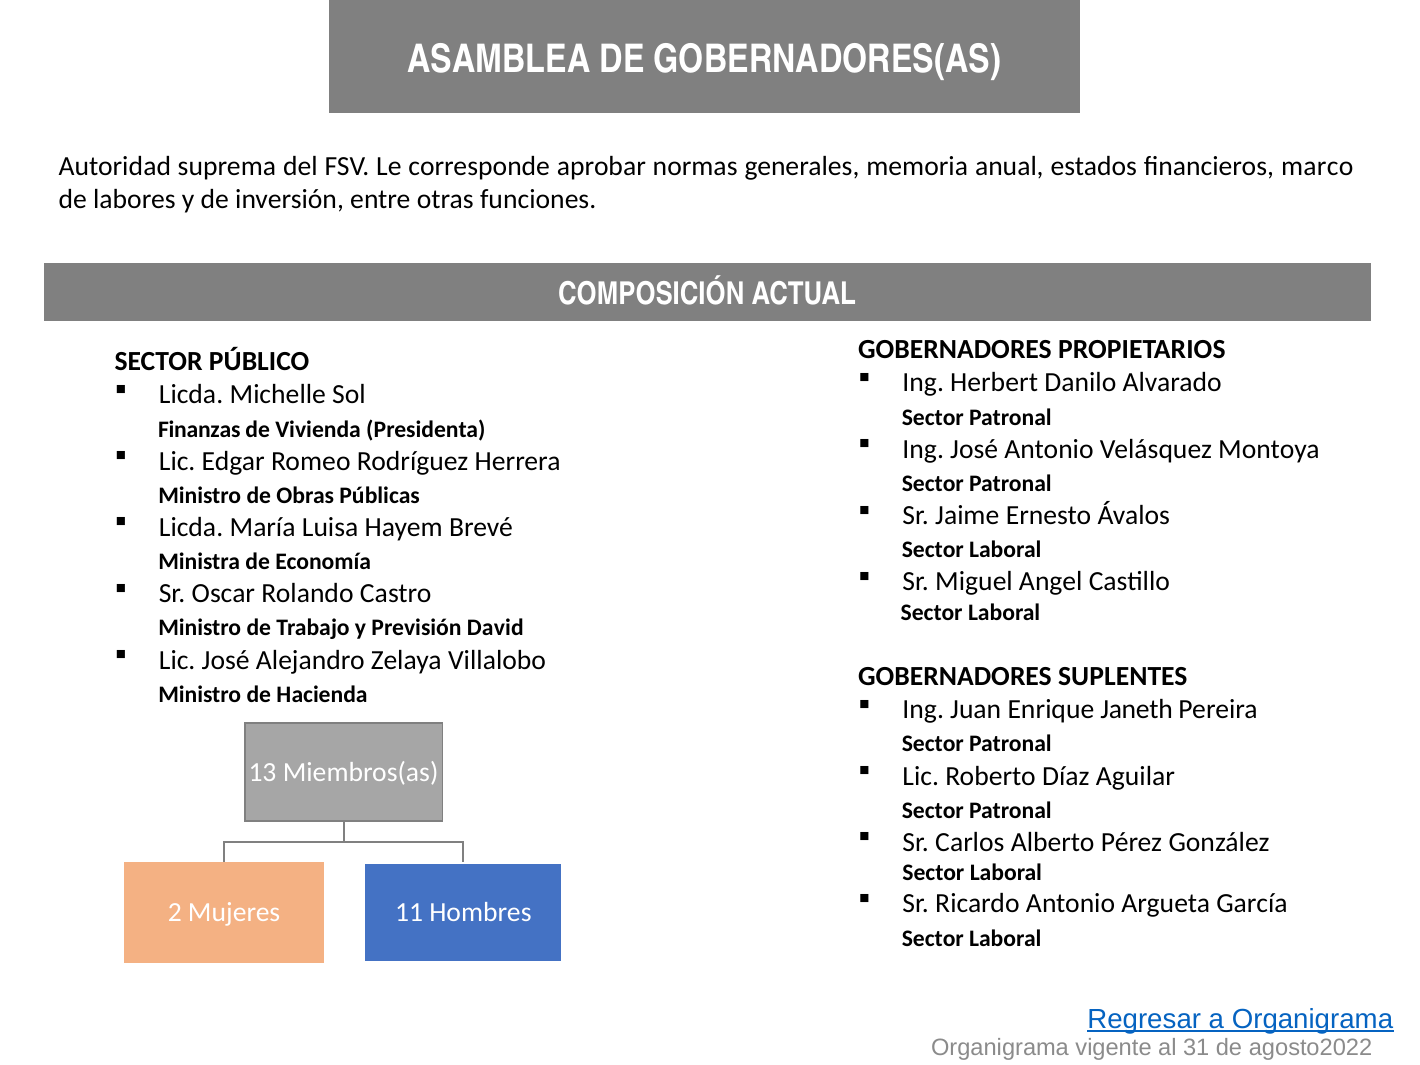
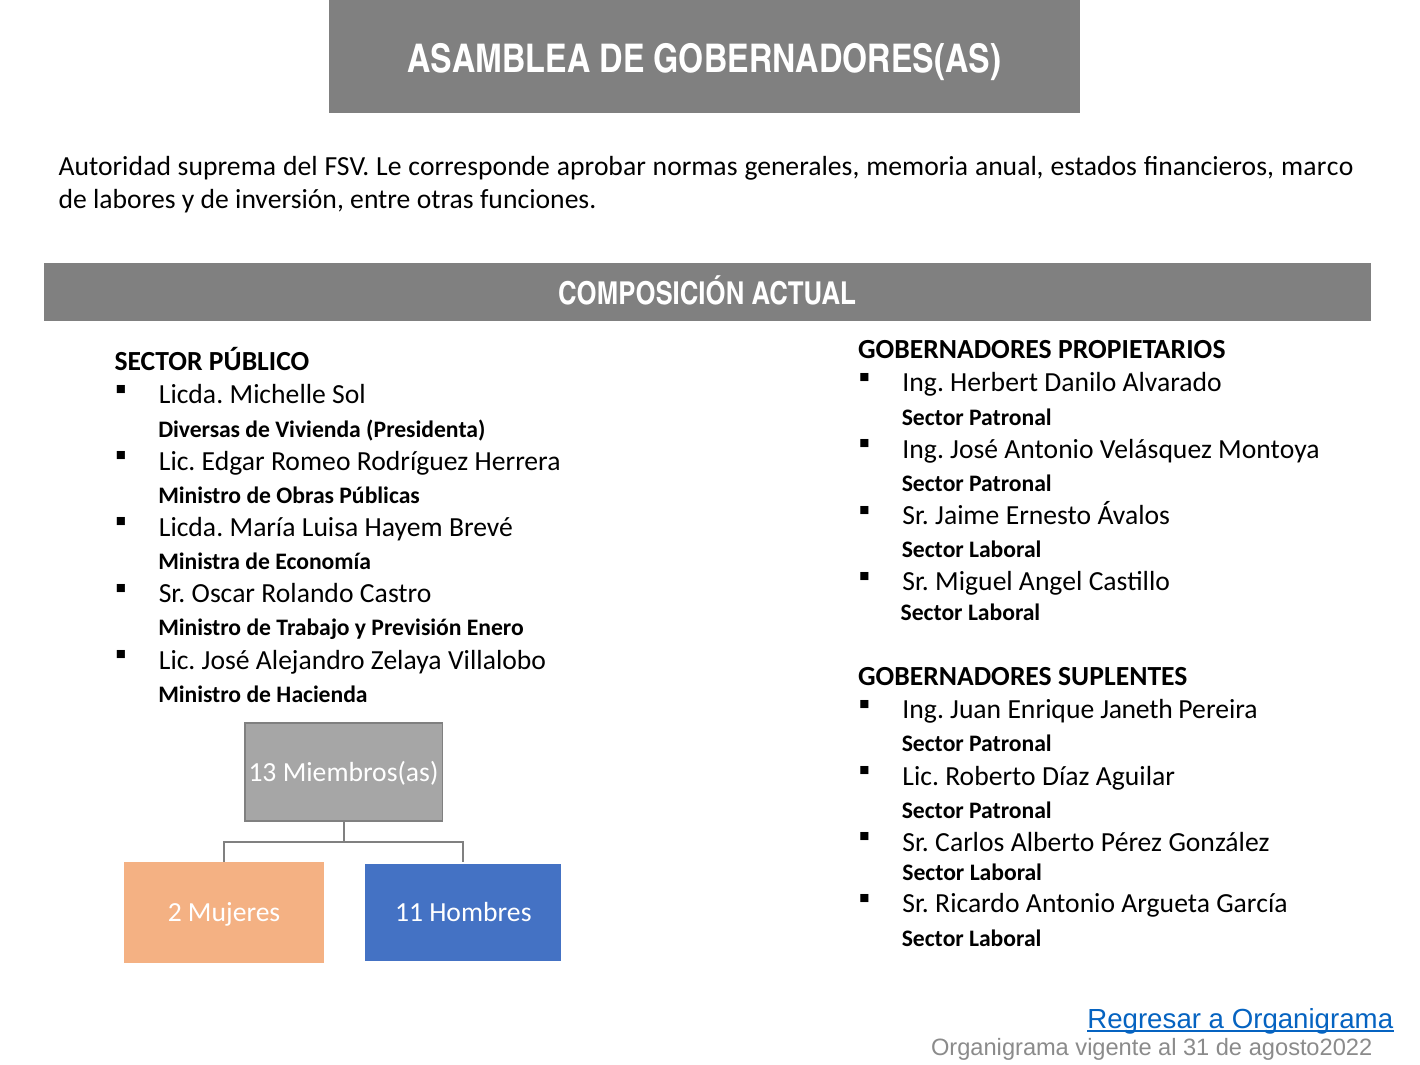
Finanzas: Finanzas -> Diversas
David: David -> Enero
